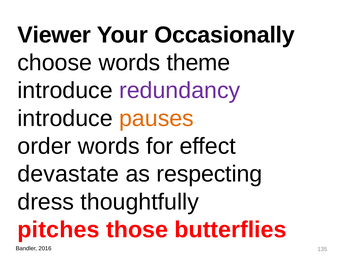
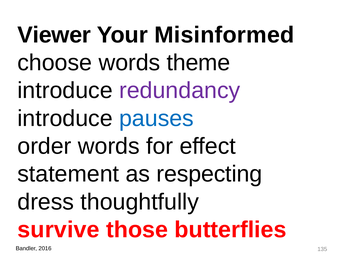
Occasionally: Occasionally -> Misinformed
pauses colour: orange -> blue
devastate: devastate -> statement
pitches: pitches -> survive
